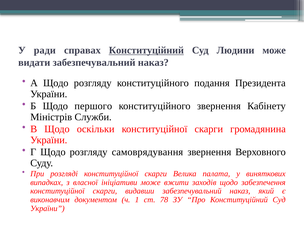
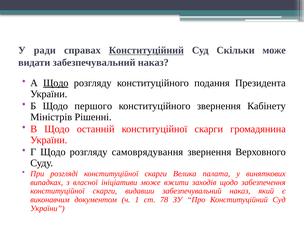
Людини: Людини -> Скільки
Щодо at (56, 83) underline: none -> present
Служби: Служби -> Рішенні
оскільки: оскільки -> останній
